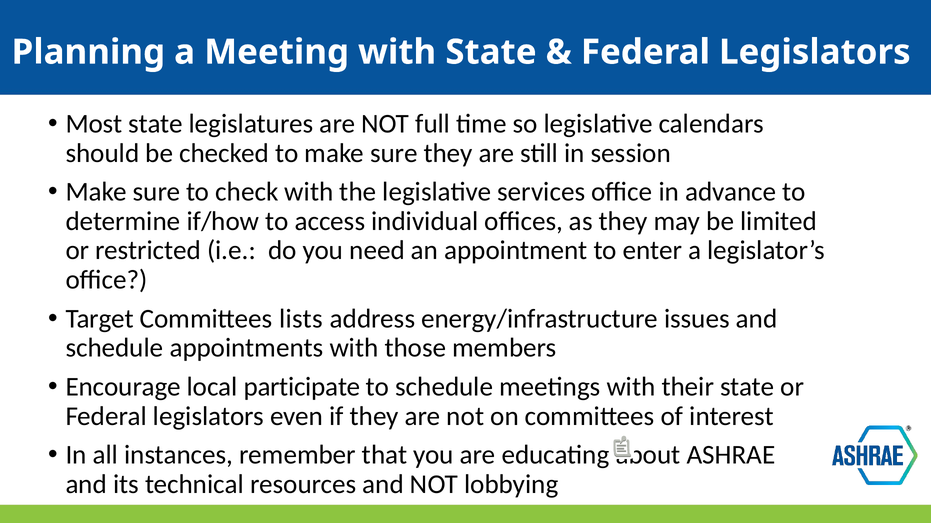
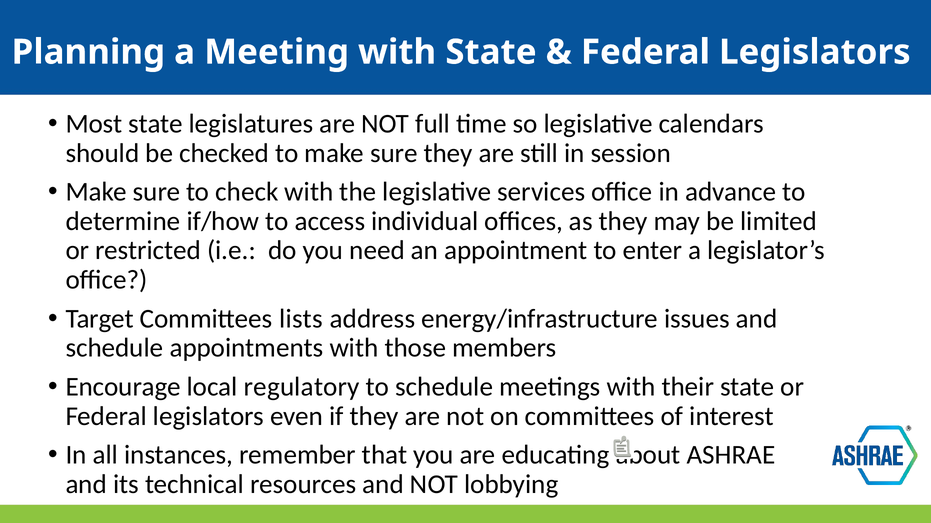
participate: participate -> regulatory
